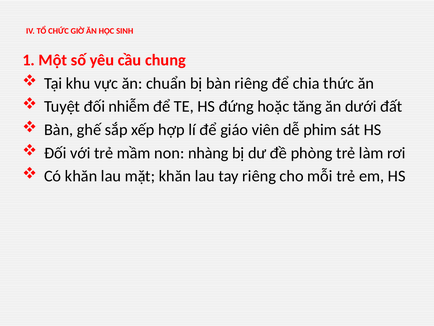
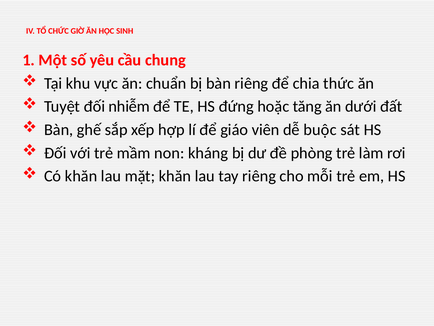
phim: phim -> buộc
nhàng: nhàng -> kháng
